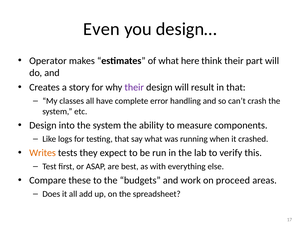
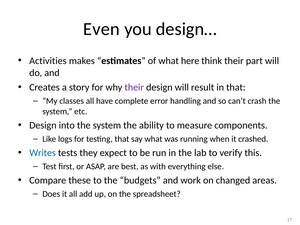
Operator: Operator -> Activities
Writes colour: orange -> blue
proceed: proceed -> changed
